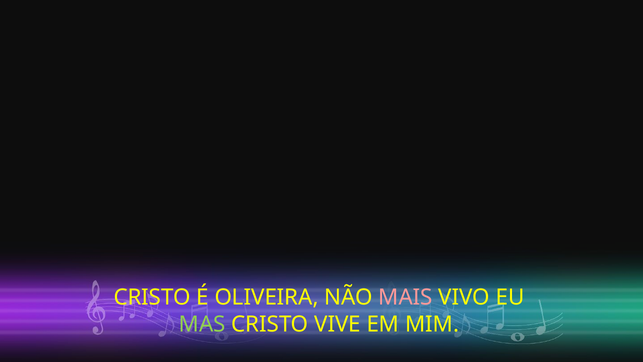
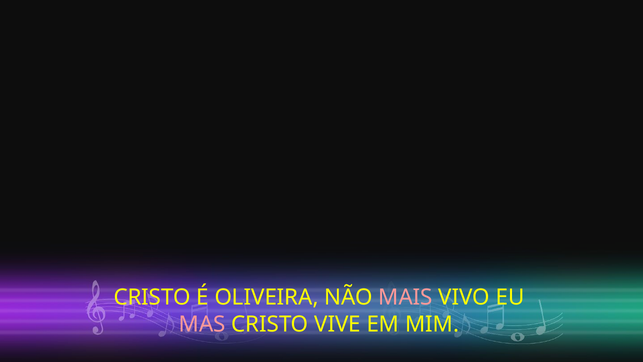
MAS colour: light green -> pink
